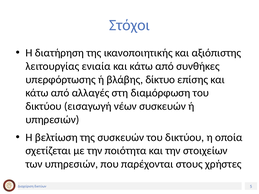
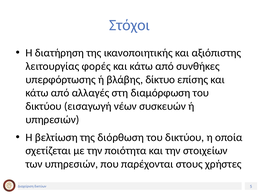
ενιαία: ενιαία -> φορές
της συσκευών: συσκευών -> διόρθωση
